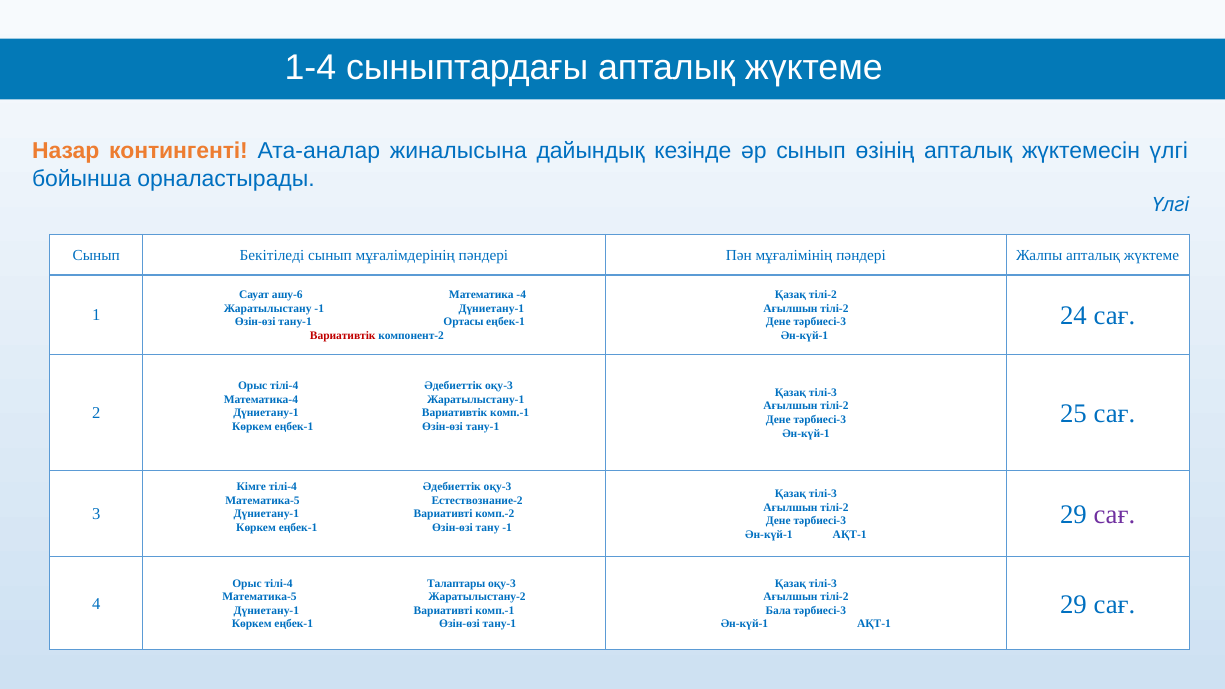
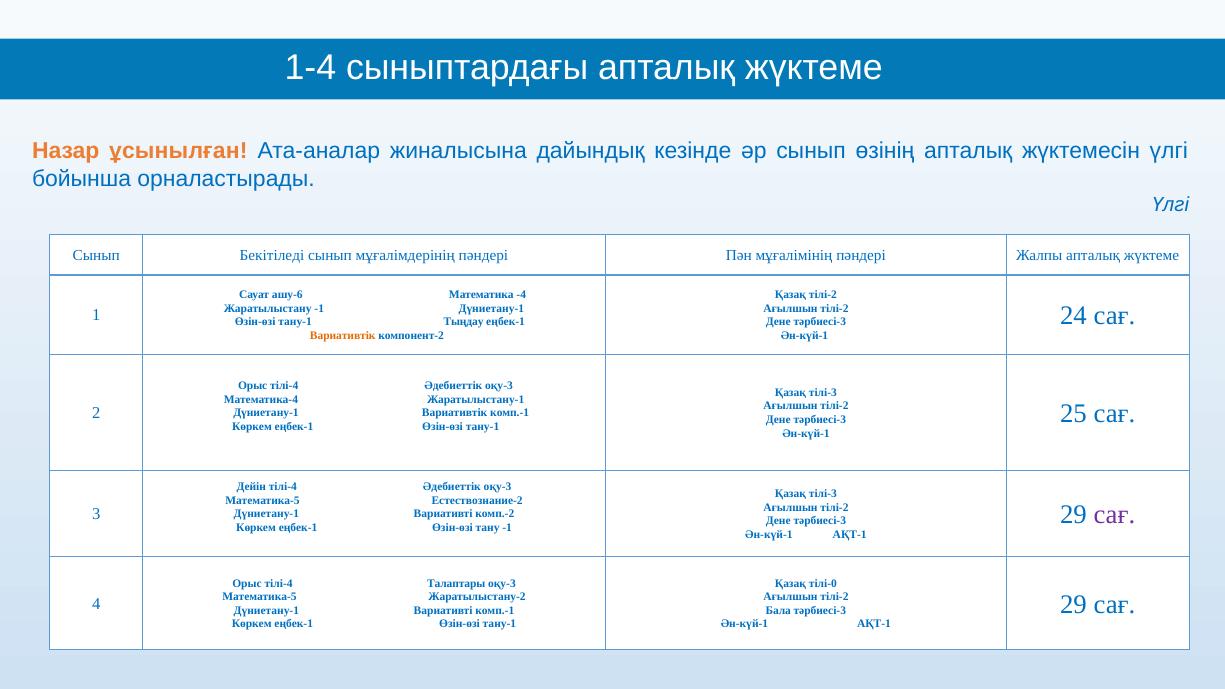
контингенті: контингенті -> ұсынылған
Ортасы: Ортасы -> Тыңдау
Вариативтік at (343, 336) colour: red -> orange
Кімге: Кімге -> Дейін
тілі-3 at (823, 583): тілі-3 -> тілі-0
